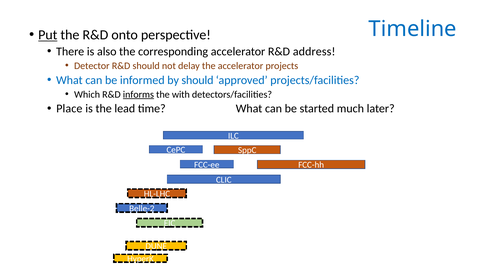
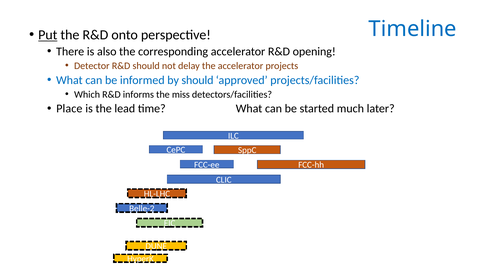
address: address -> opening
informs underline: present -> none
with: with -> miss
